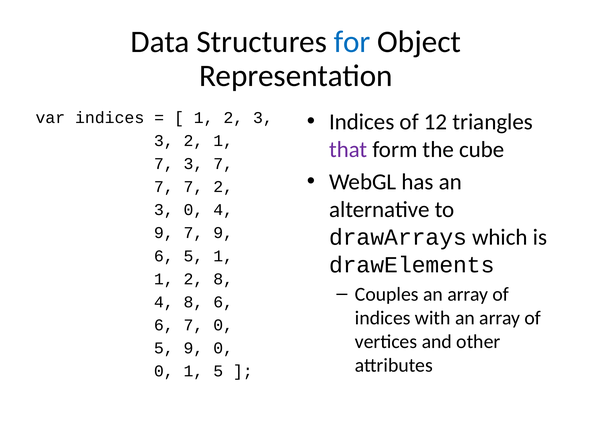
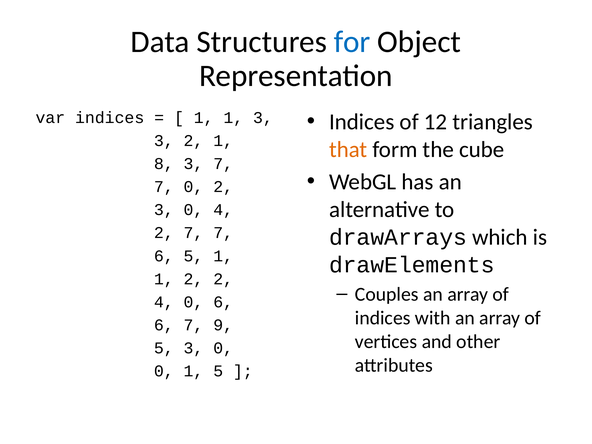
2 at (233, 118): 2 -> 1
that colour: purple -> orange
7 at (164, 164): 7 -> 8
7 at (193, 187): 7 -> 0
9 at (164, 233): 9 -> 2
9 at (223, 233): 9 -> 7
2 8: 8 -> 2
4 8: 8 -> 0
7 0: 0 -> 9
5 9: 9 -> 3
